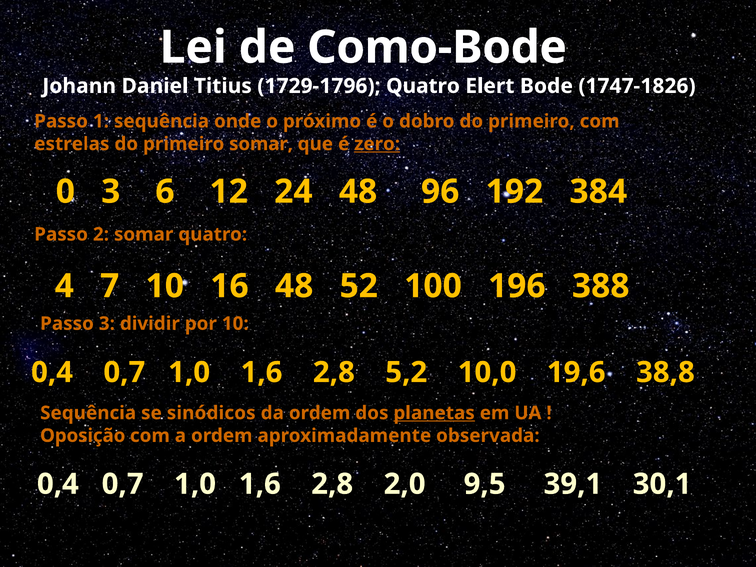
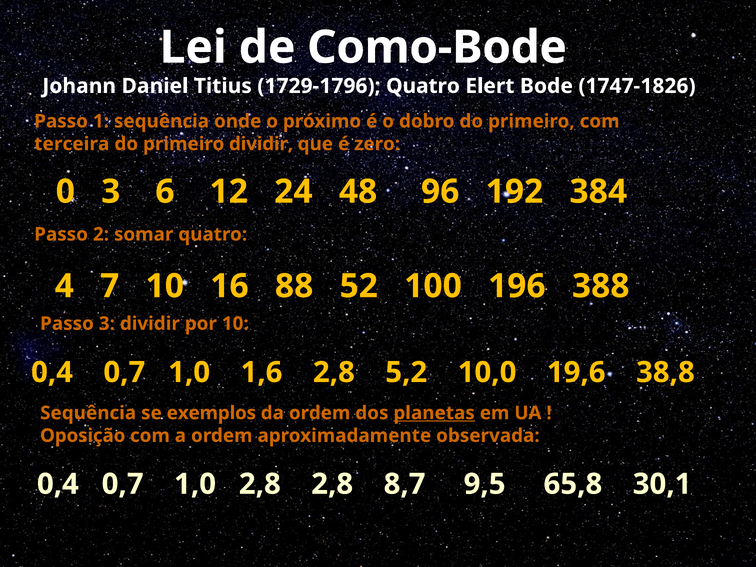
estrelas: estrelas -> terceira
primeiro somar: somar -> dividir
zero underline: present -> none
16 48: 48 -> 88
sinódicos: sinódicos -> exemplos
1,6 at (260, 484): 1,6 -> 2,8
2,0: 2,0 -> 8,7
39,1: 39,1 -> 65,8
